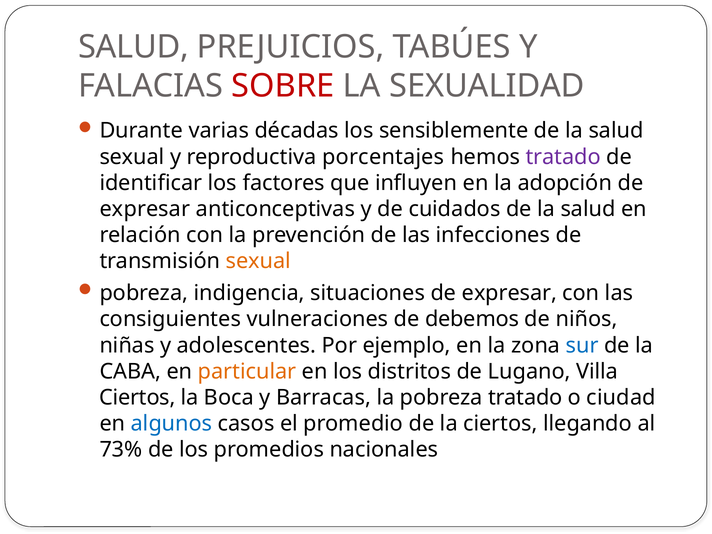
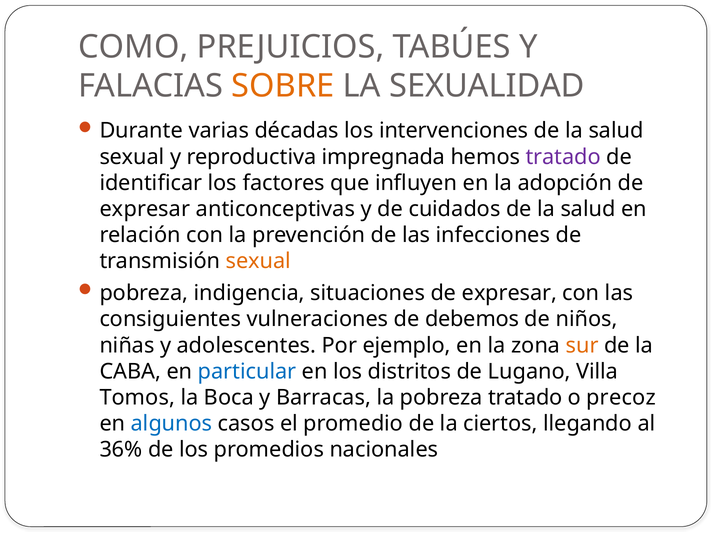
SALUD at (133, 47): SALUD -> COMO
SOBRE colour: red -> orange
sensiblemente: sensiblemente -> intervenciones
porcentajes: porcentajes -> impregnada
sur colour: blue -> orange
particular colour: orange -> blue
Ciertos at (137, 398): Ciertos -> Tomos
ciudad: ciudad -> precoz
73%: 73% -> 36%
